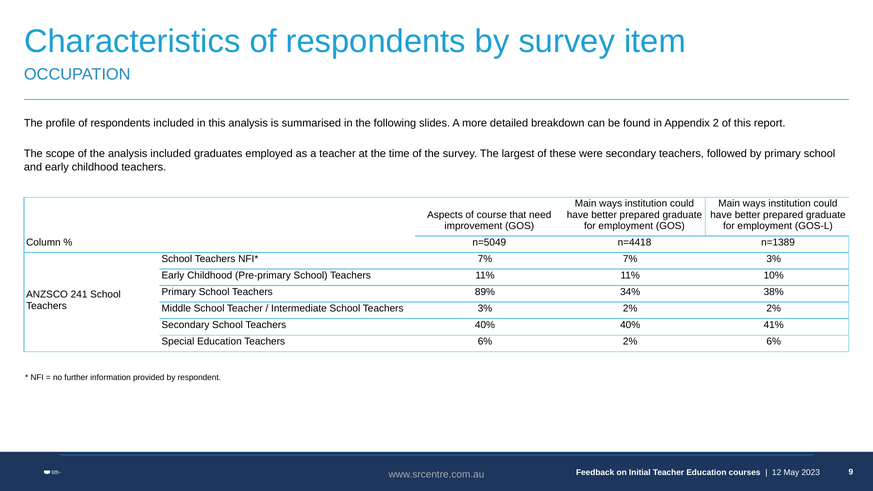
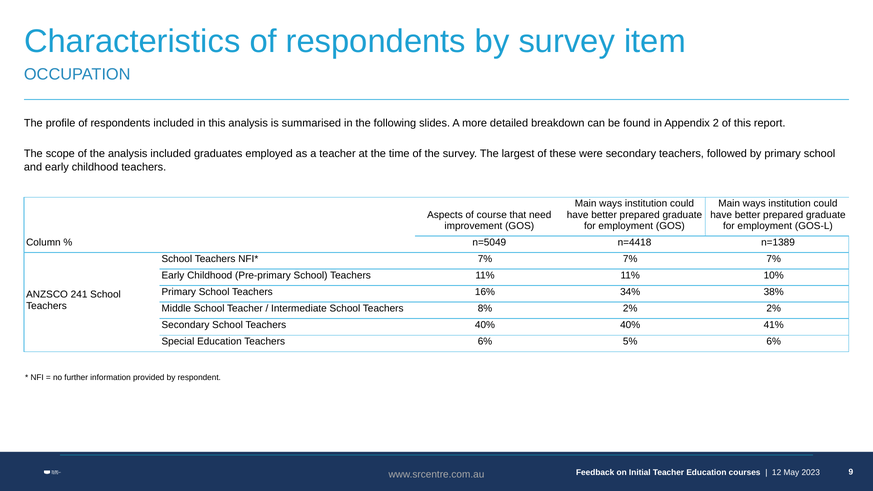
7% 7% 3%: 3% -> 7%
89%: 89% -> 16%
Teachers 3%: 3% -> 8%
6% 2%: 2% -> 5%
